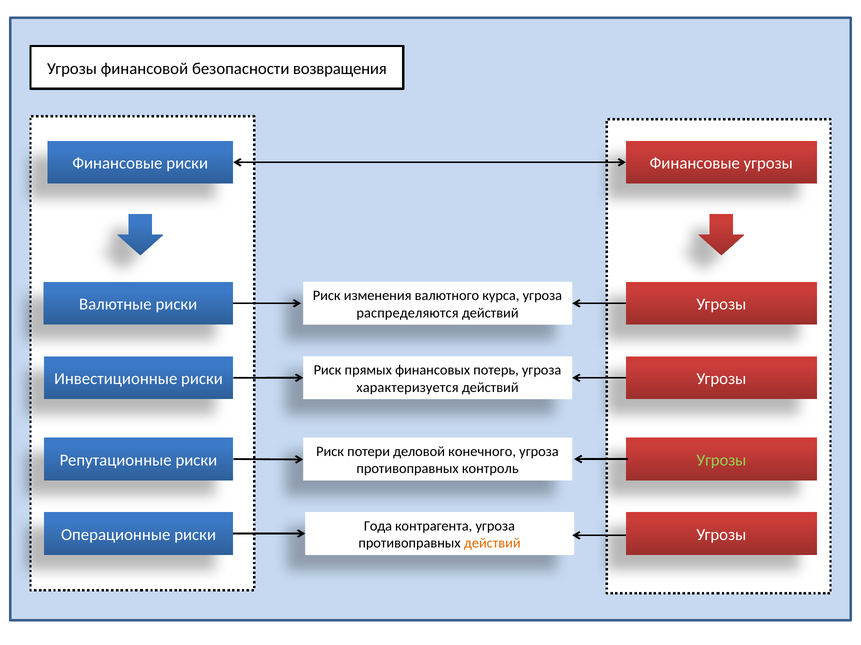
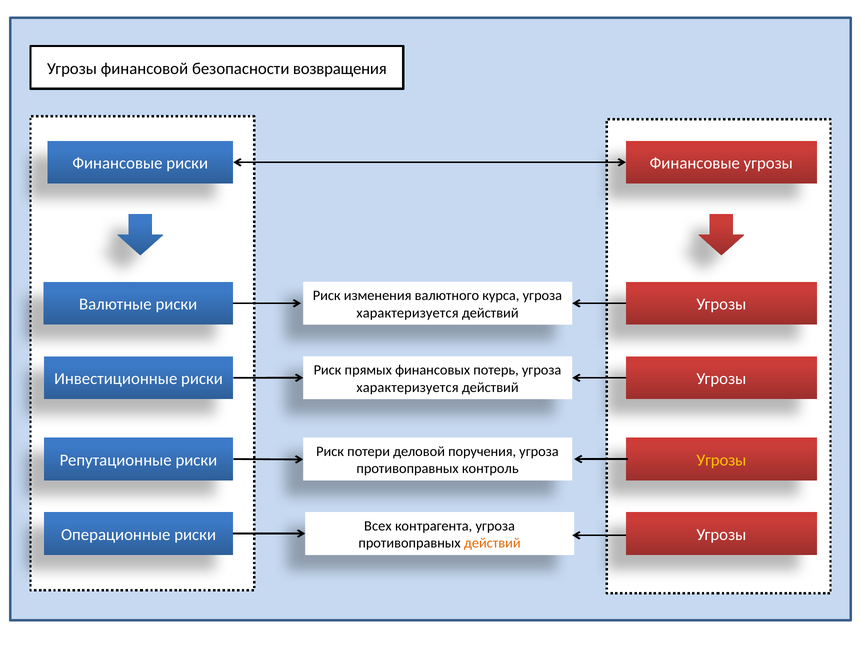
распределяются at (408, 313): распределяются -> характеризуется
конечного: конечного -> поручения
Угрозы at (721, 461) colour: light green -> yellow
Года: Года -> Всех
